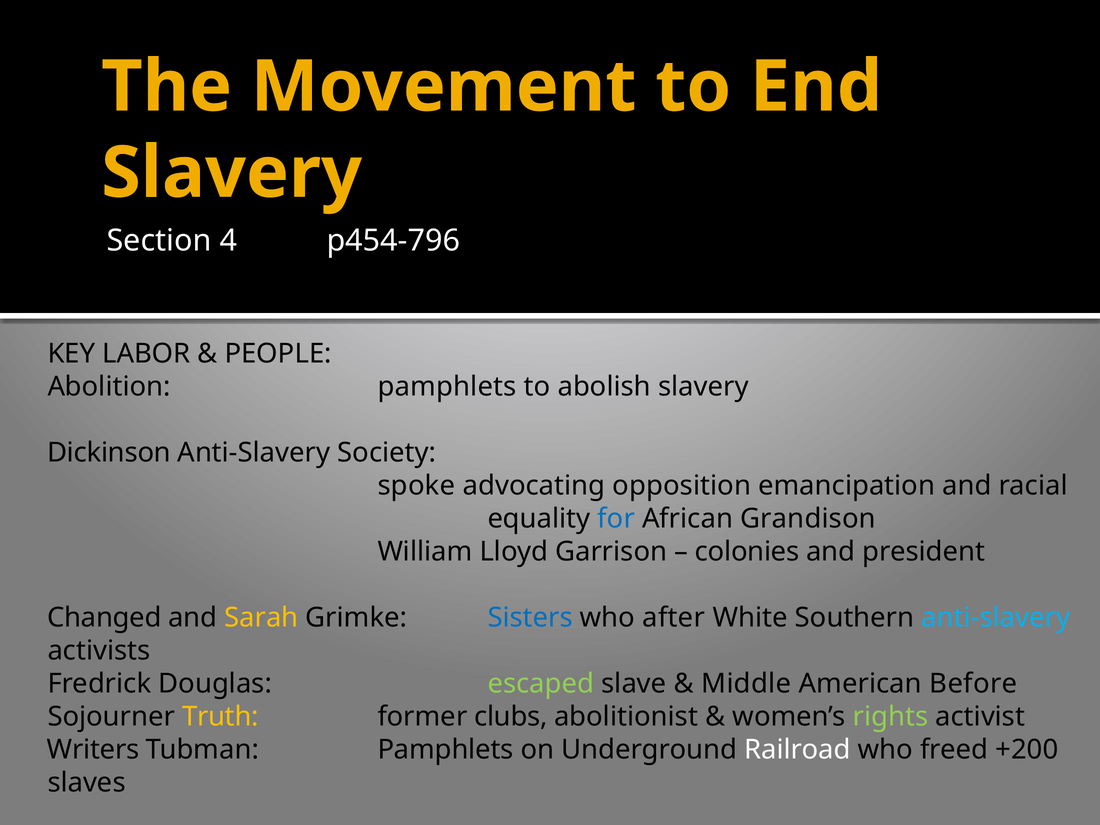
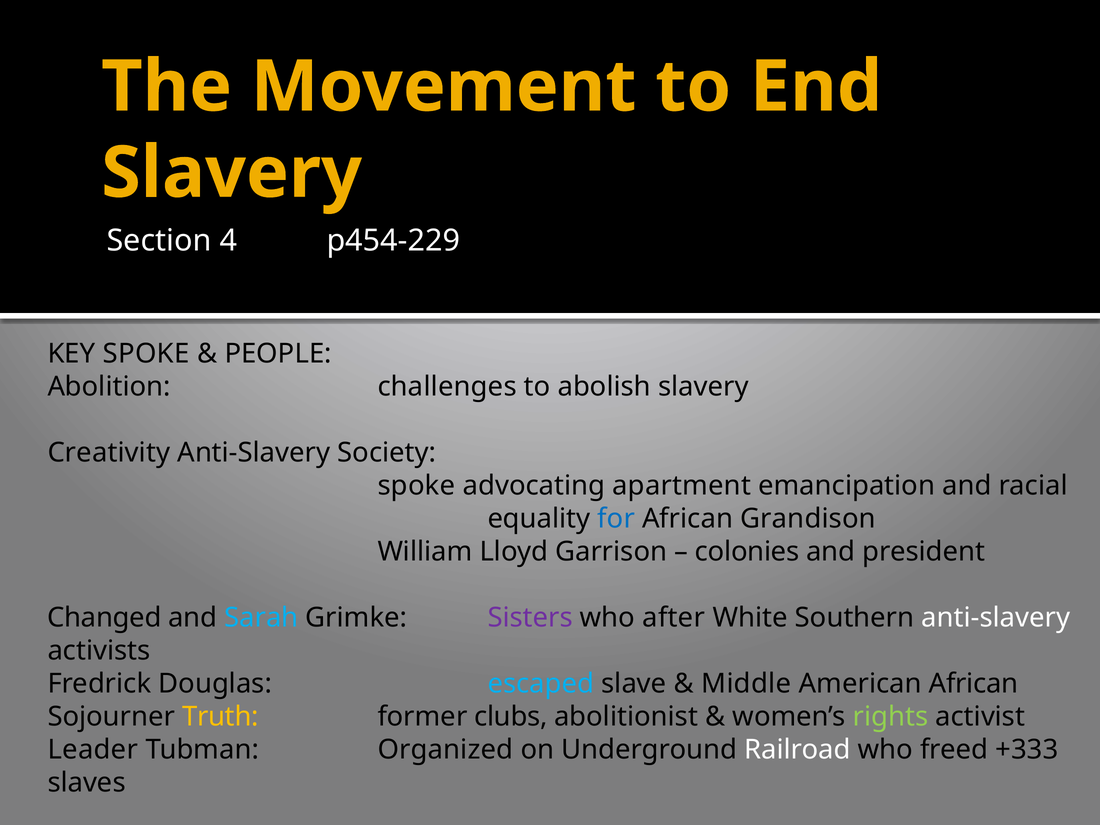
p454-796: p454-796 -> p454-229
KEY LABOR: LABOR -> SPOKE
Abolition pamphlets: pamphlets -> challenges
Dickinson: Dickinson -> Creativity
opposition: opposition -> apartment
Sarah colour: yellow -> light blue
Sisters colour: blue -> purple
anti-slavery at (996, 618) colour: light blue -> white
escaped colour: light green -> light blue
American Before: Before -> African
Writers: Writers -> Leader
Tubman Pamphlets: Pamphlets -> Organized
+200: +200 -> +333
